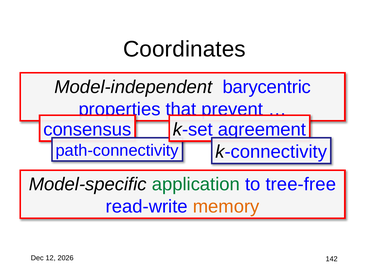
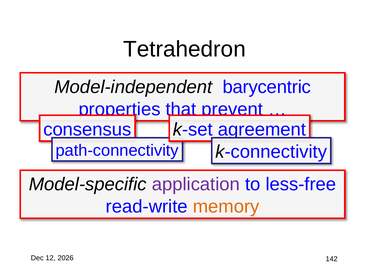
Coordinates: Coordinates -> Tetrahedron
application colour: green -> purple
tree-free: tree-free -> less-free
